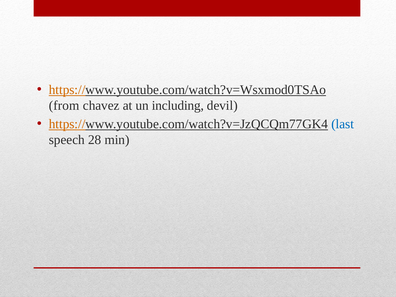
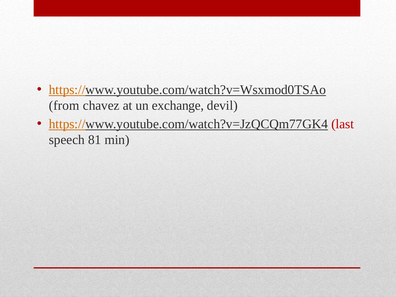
including: including -> exchange
last colour: blue -> red
28: 28 -> 81
